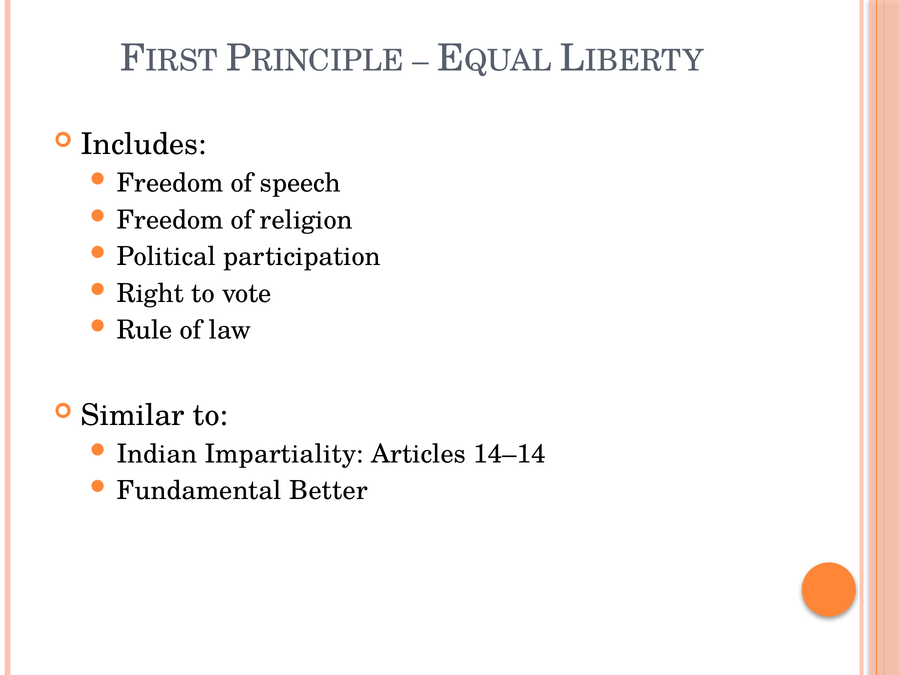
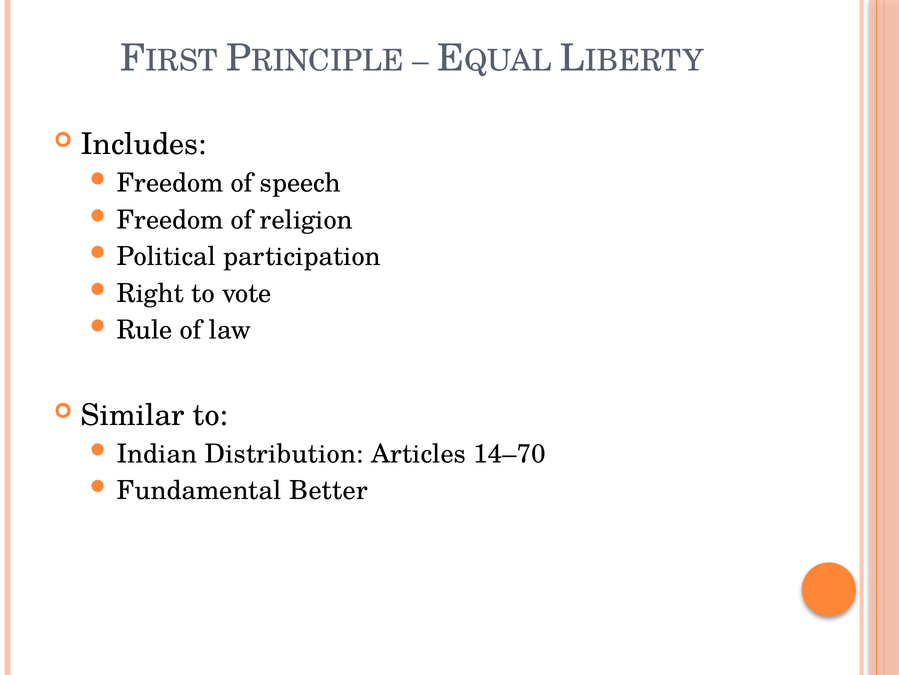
Impartiality: Impartiality -> Distribution
14–14: 14–14 -> 14–70
